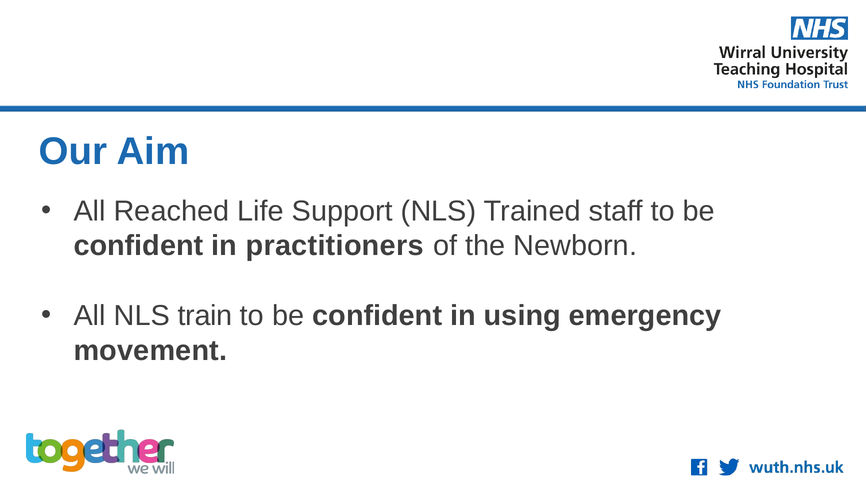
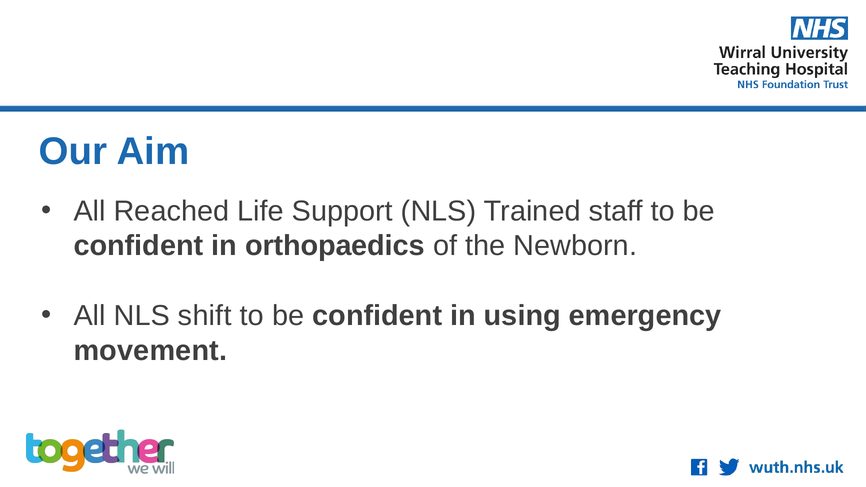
practitioners: practitioners -> orthopaedics
train: train -> shift
